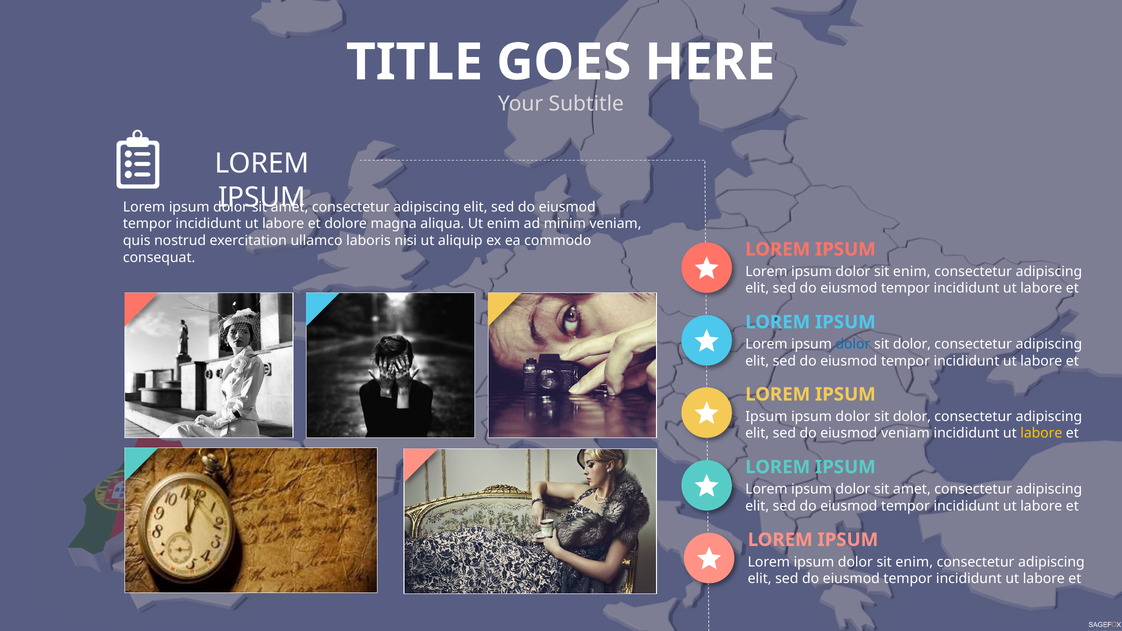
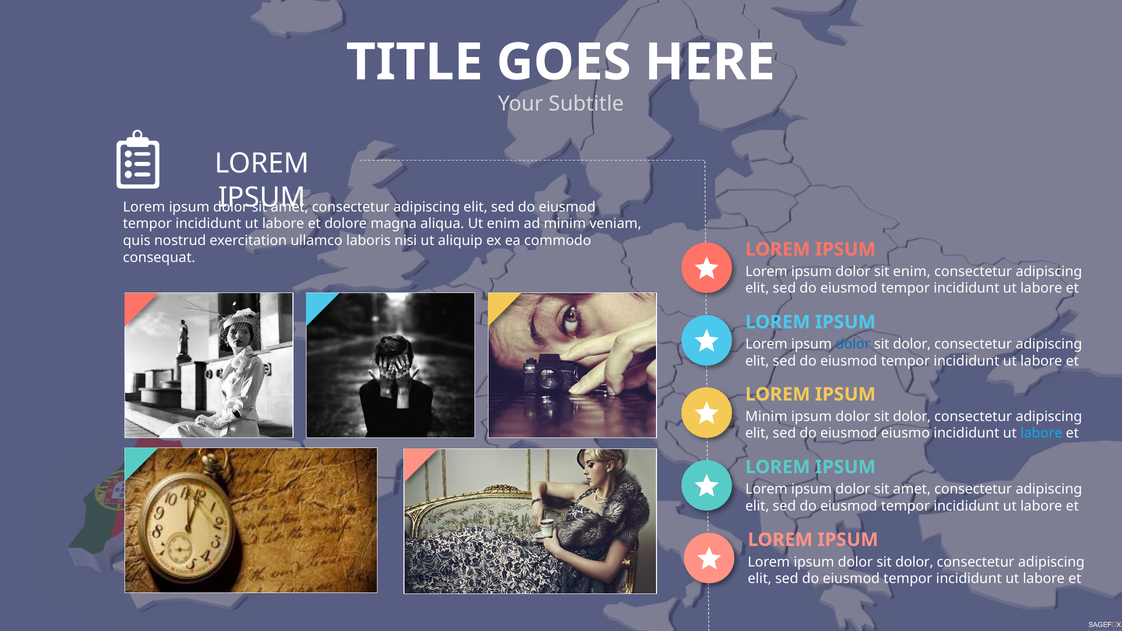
Ipsum at (766, 417): Ipsum -> Minim
eiusmod veniam: veniam -> eiusmo
labore at (1041, 433) colour: yellow -> light blue
enim at (914, 562): enim -> dolor
